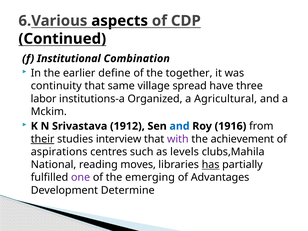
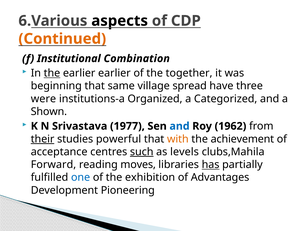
Continued colour: black -> orange
the at (52, 73) underline: none -> present
earlier define: define -> earlier
continuity: continuity -> beginning
labor: labor -> were
Agricultural: Agricultural -> Categorized
Mckim: Mckim -> Shown
1912: 1912 -> 1977
1916: 1916 -> 1962
interview: interview -> powerful
with colour: purple -> orange
aspirations: aspirations -> acceptance
such underline: none -> present
National: National -> Forward
one colour: purple -> blue
emerging: emerging -> exhibition
Determine: Determine -> Pioneering
